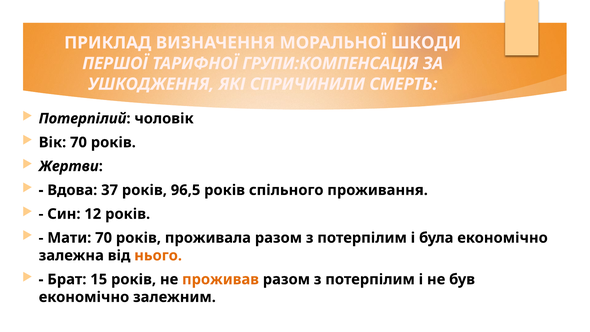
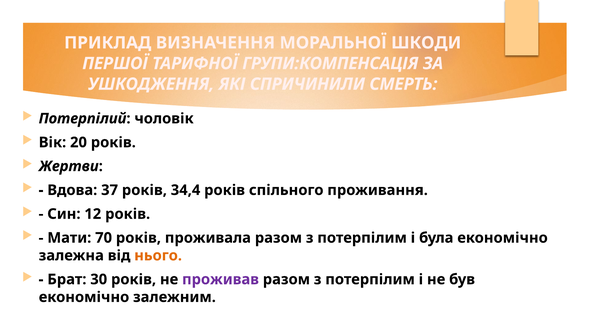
Вік 70: 70 -> 20
96,5: 96,5 -> 34,4
15: 15 -> 30
проживав colour: orange -> purple
